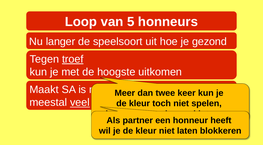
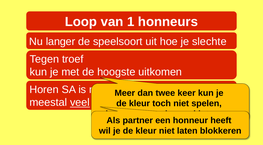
5: 5 -> 1
gezond: gezond -> slechte
troef underline: present -> none
Maakt: Maakt -> Horen
